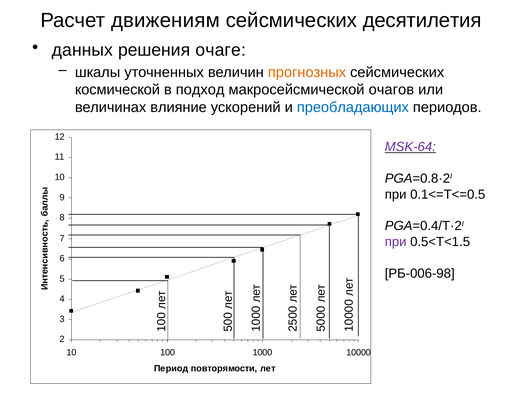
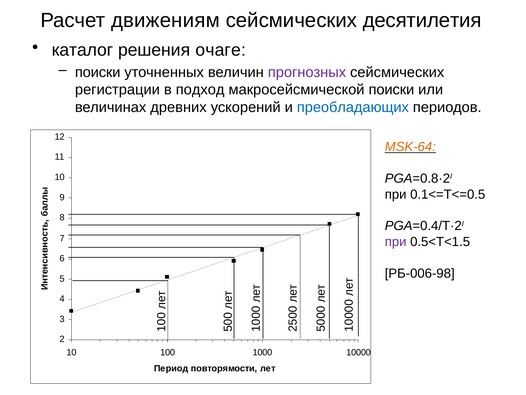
данных: данных -> каталог
шкалы at (98, 72): шкалы -> поиски
прогнозных colour: orange -> purple
космической: космической -> регистрации
макросейсмической очагов: очагов -> поиски
влияние: влияние -> древних
MSK-64 colour: purple -> orange
